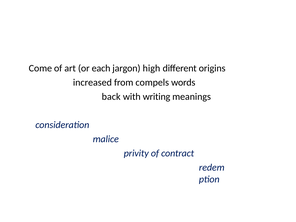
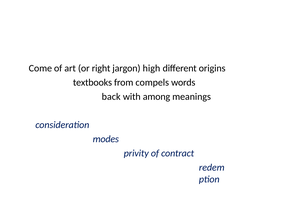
each: each -> right
increased: increased -> textbooks
writing: writing -> among
malice: malice -> modes
